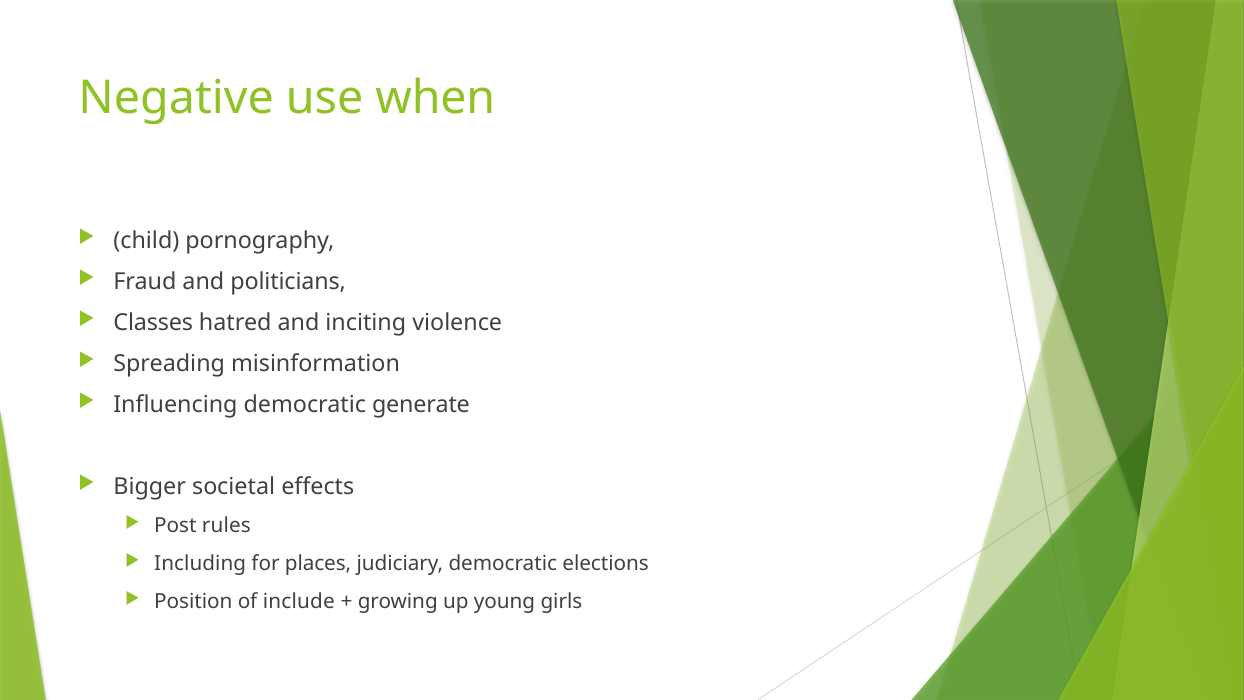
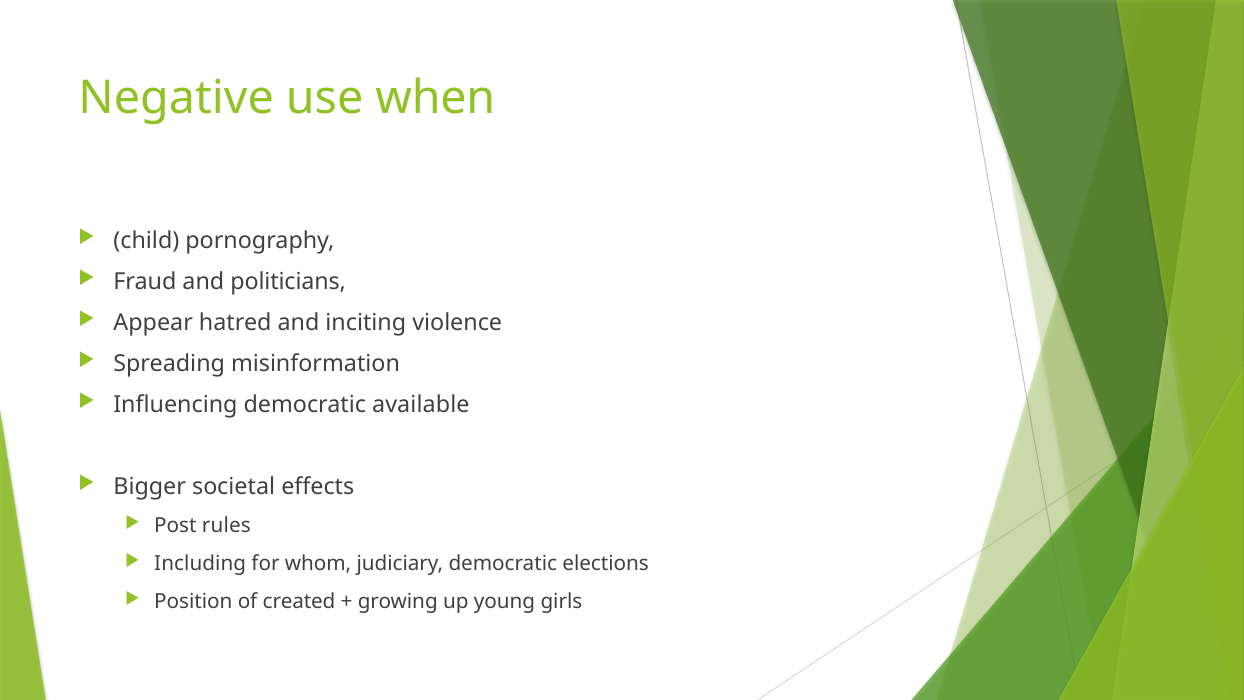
Classes: Classes -> Appear
generate: generate -> available
places: places -> whom
include: include -> created
